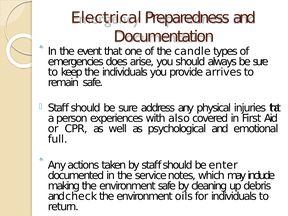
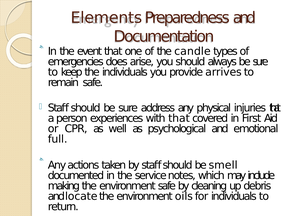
Electrical: Electrical -> Elements
with also: also -> that
enter: enter -> smell
check: check -> locate
